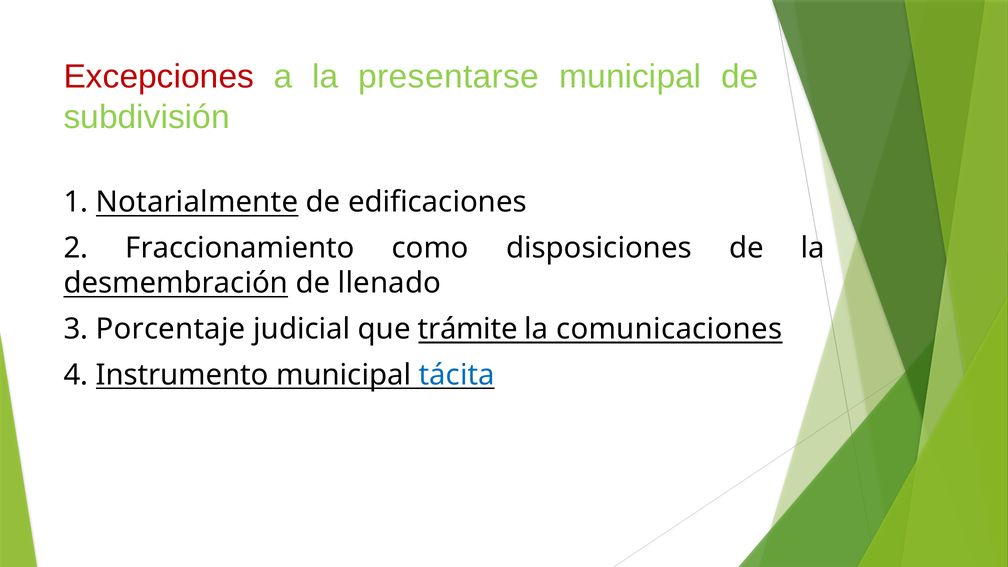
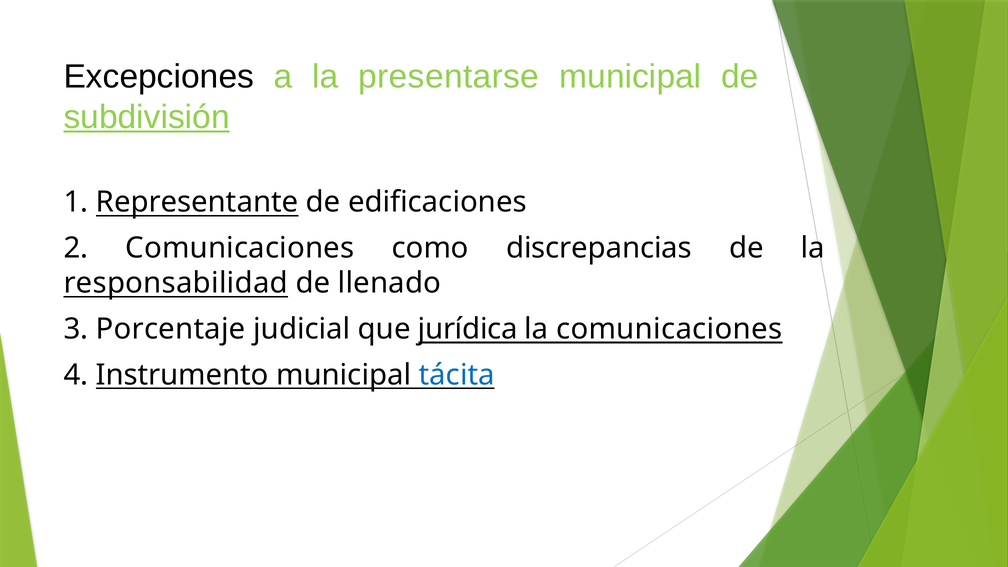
Excepciones colour: red -> black
subdivisión underline: none -> present
Notarialmente: Notarialmente -> Representante
2 Fraccionamiento: Fraccionamiento -> Comunicaciones
disposiciones: disposiciones -> discrepancias
desmembración: desmembración -> responsabilidad
trámite: trámite -> jurídica
